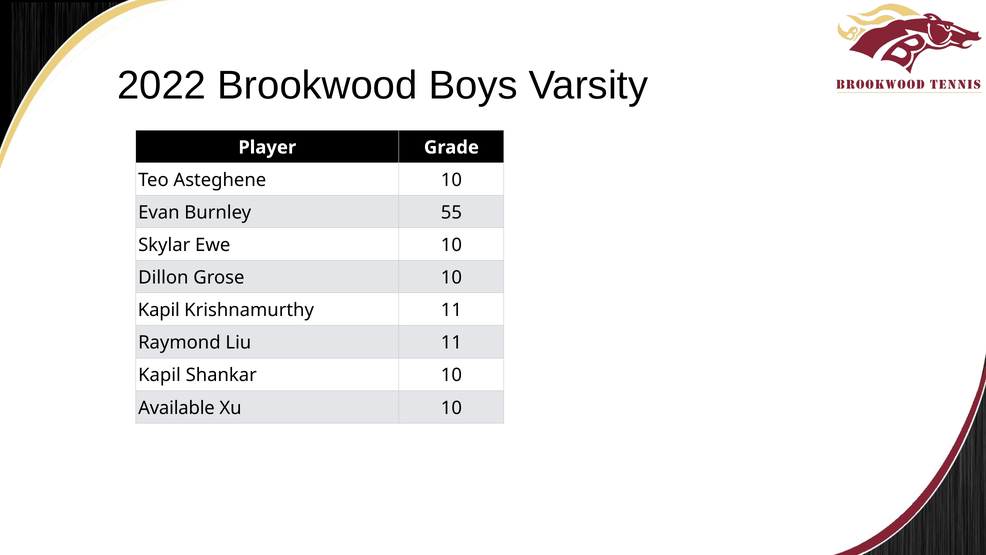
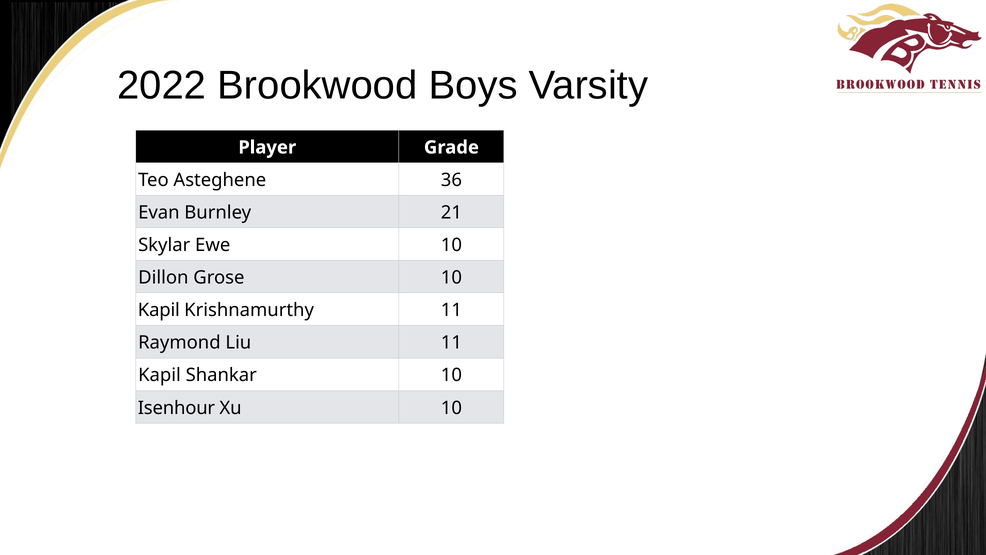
Asteghene 10: 10 -> 36
55: 55 -> 21
Available: Available -> Isenhour
